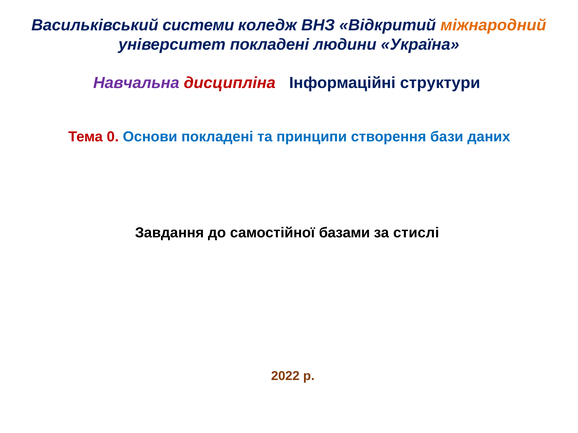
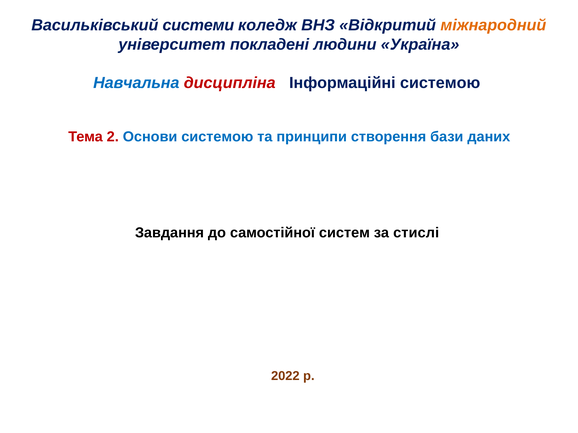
Навчальна colour: purple -> blue
Інформаційні структури: структури -> системою
0: 0 -> 2
Основи покладені: покладені -> системою
базами: базами -> систем
